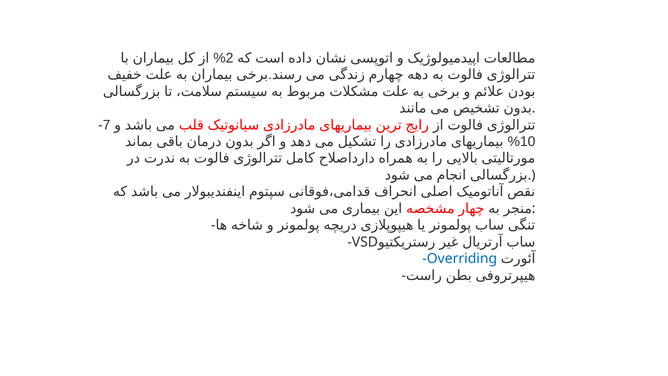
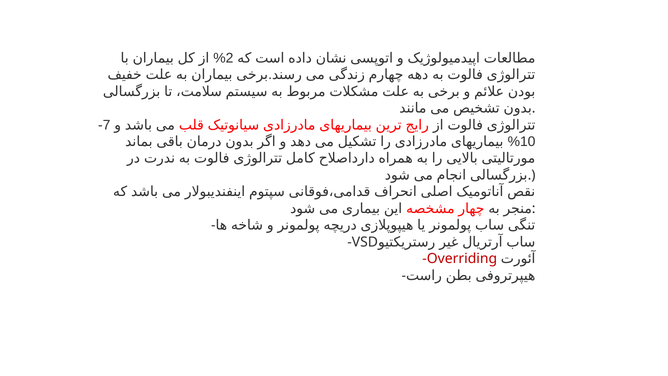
Overriding colour: blue -> red
